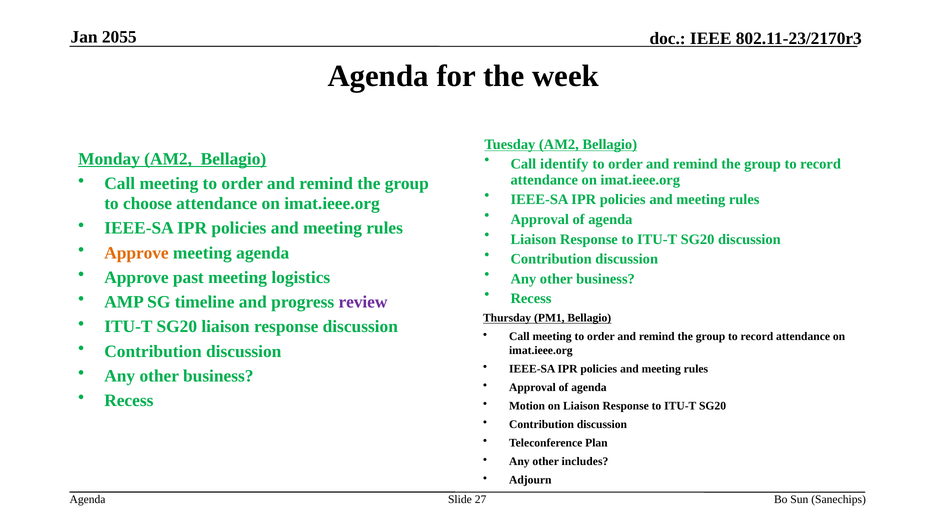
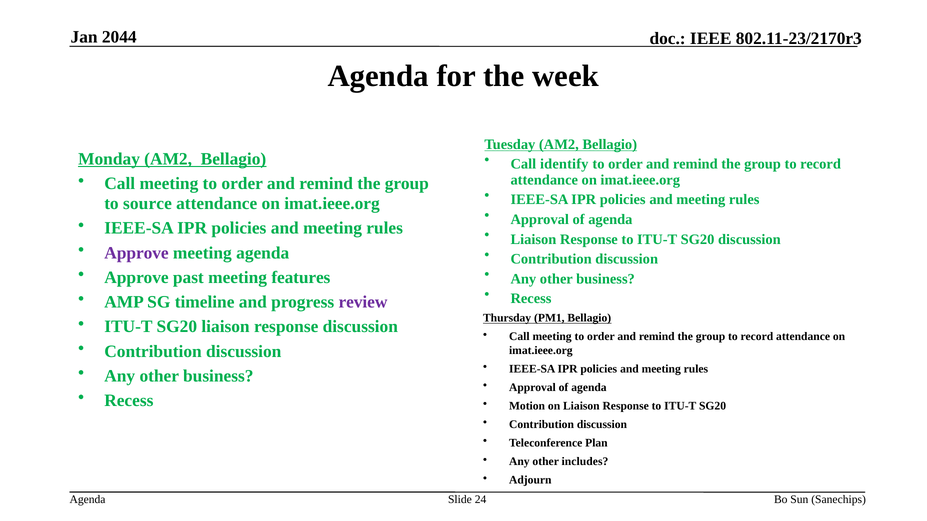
2055: 2055 -> 2044
choose: choose -> source
Approve at (137, 253) colour: orange -> purple
logistics: logistics -> features
27: 27 -> 24
